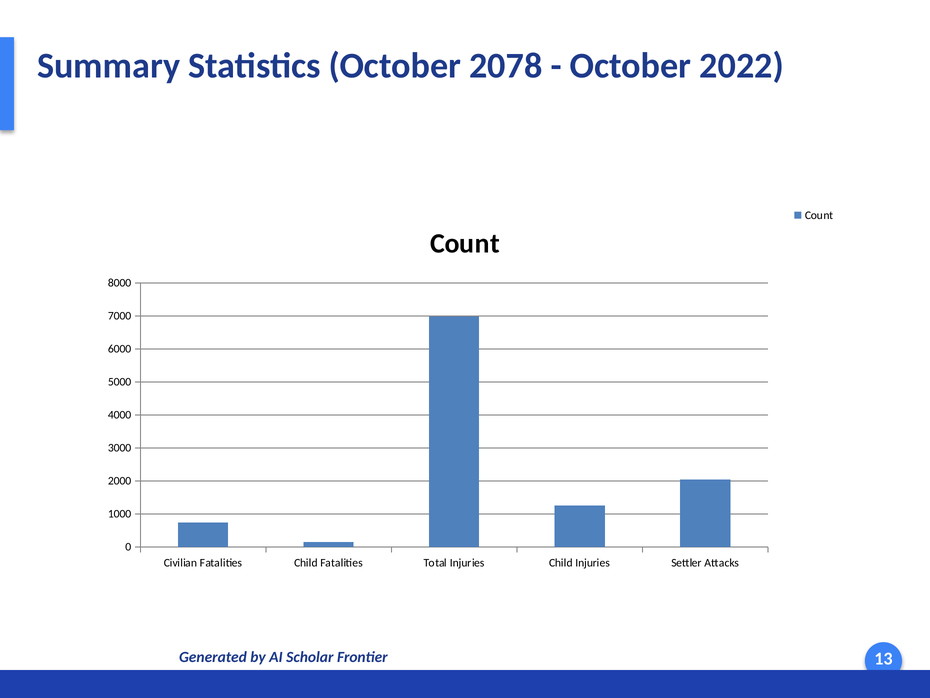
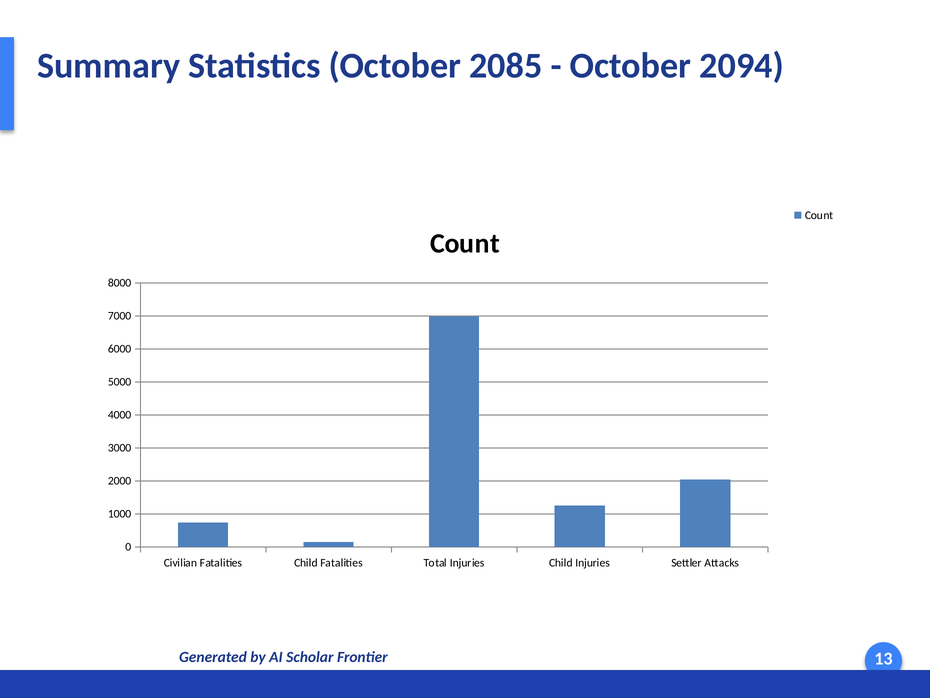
2078: 2078 -> 2085
2022: 2022 -> 2094
